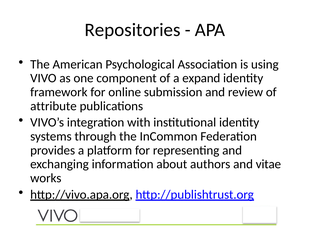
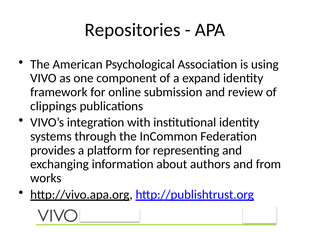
attribute: attribute -> clippings
vitae: vitae -> from
